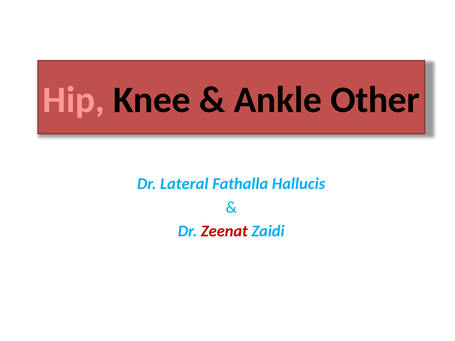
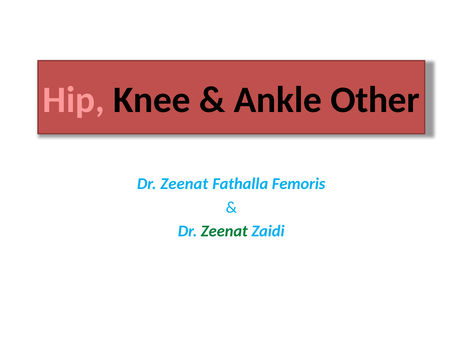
Lateral at (184, 184): Lateral -> Zeenat
Hallucis: Hallucis -> Femoris
Zeenat at (224, 231) colour: red -> green
